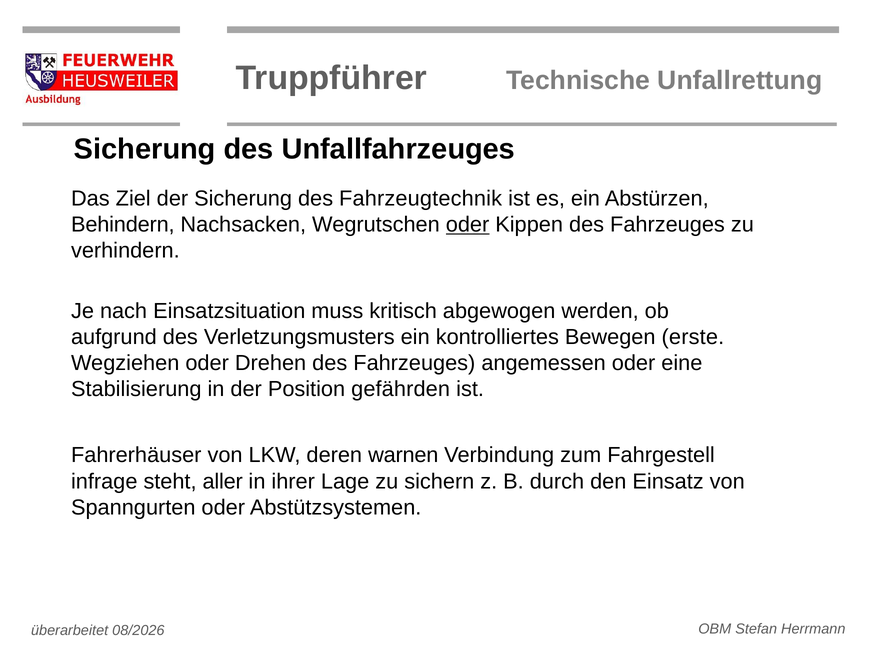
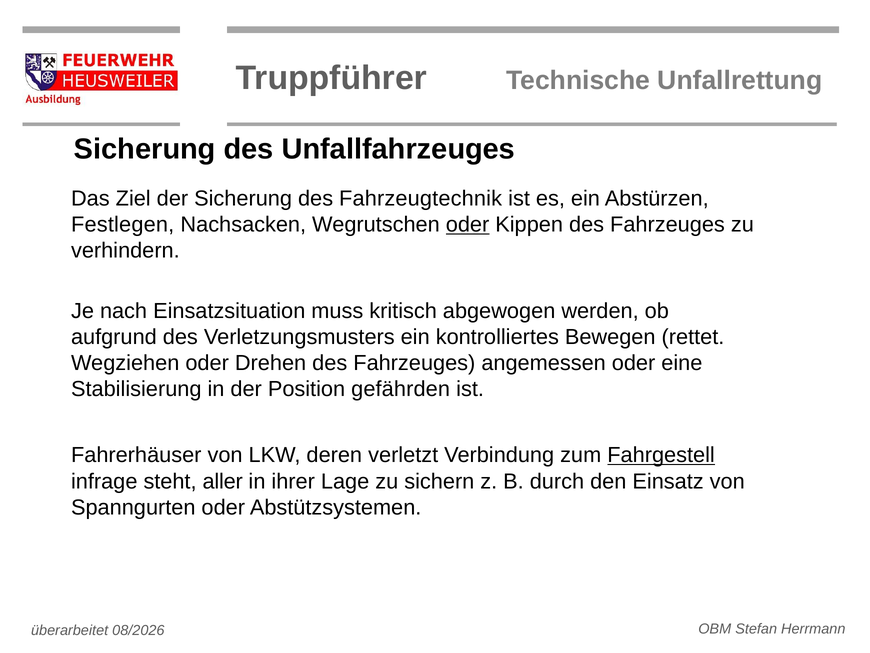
Behindern: Behindern -> Festlegen
erste: erste -> rettet
warnen: warnen -> verletzt
Fahrgestell underline: none -> present
